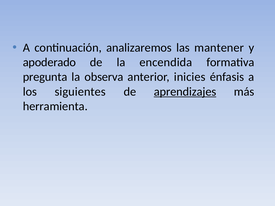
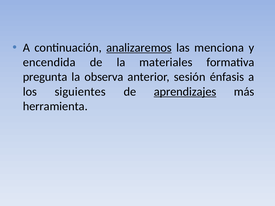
analizaremos underline: none -> present
mantener: mantener -> menciona
apoderado: apoderado -> encendida
encendida: encendida -> materiales
inicies: inicies -> sesión
